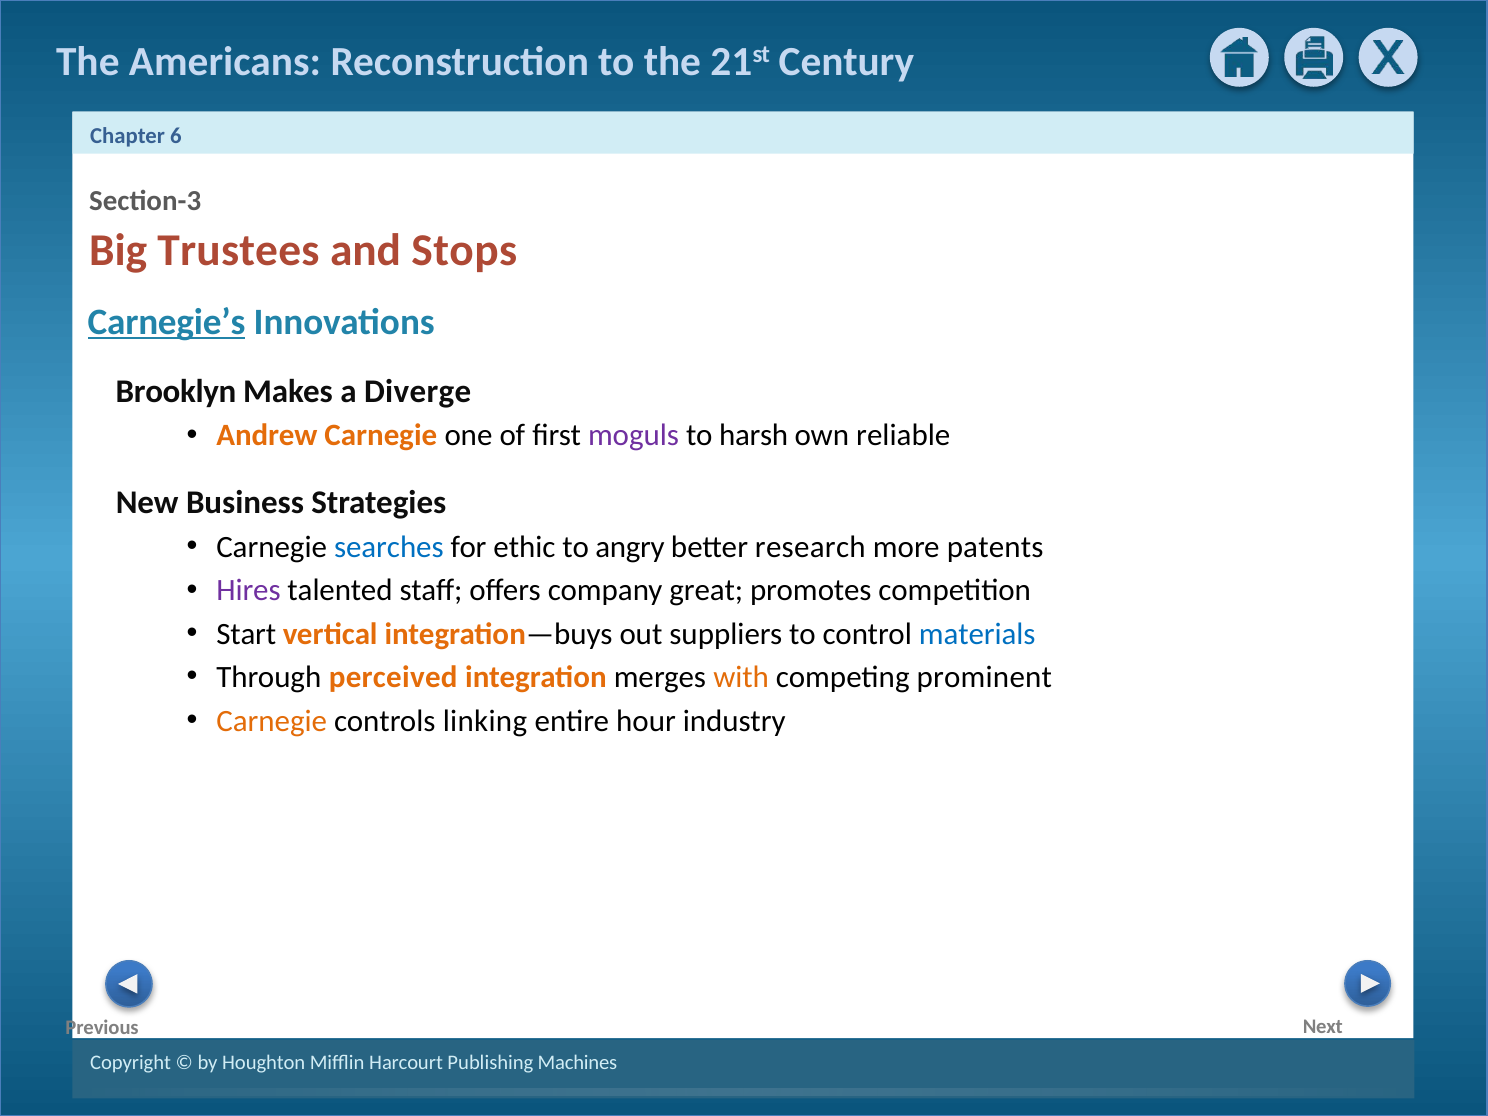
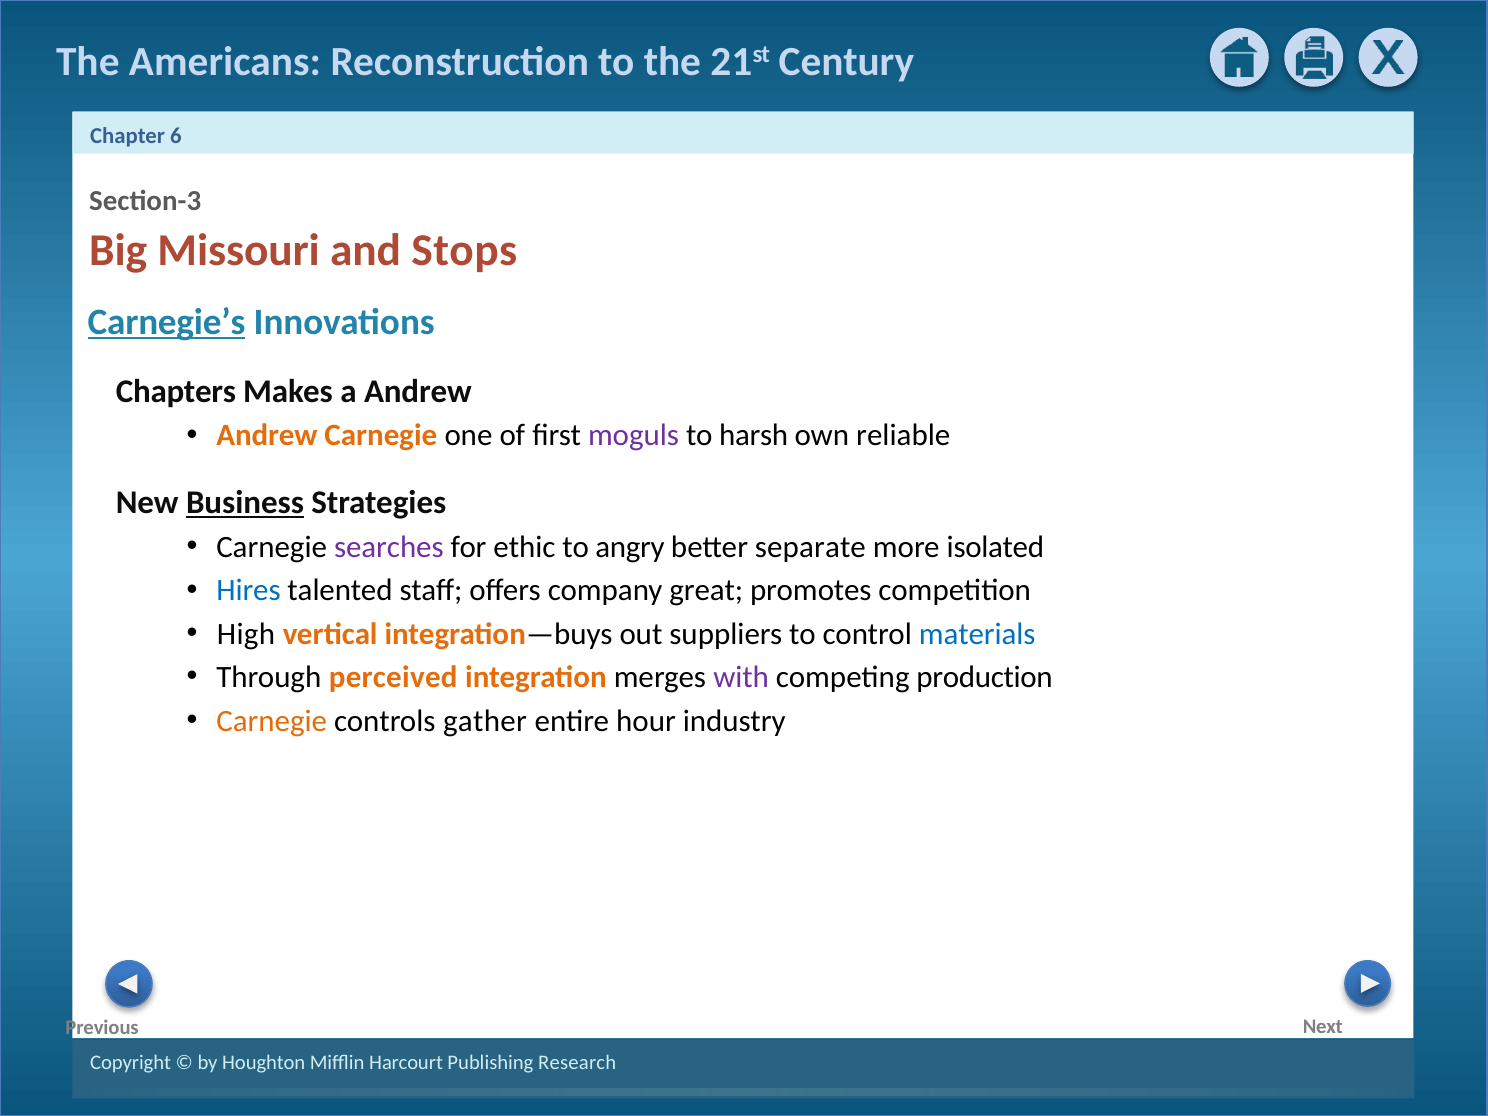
Trustees: Trustees -> Missouri
Brooklyn: Brooklyn -> Chapters
a Diverge: Diverge -> Andrew
Business underline: none -> present
searches colour: blue -> purple
research: research -> separate
patents: patents -> isolated
Hires colour: purple -> blue
Start: Start -> High
with colour: orange -> purple
prominent: prominent -> production
linking: linking -> gather
Machines: Machines -> Research
